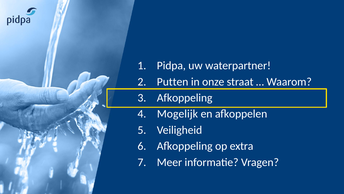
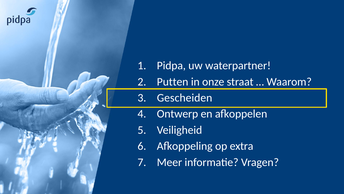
Afkoppeling at (185, 98): Afkoppeling -> Gescheiden
Mogelijk: Mogelijk -> Ontwerp
